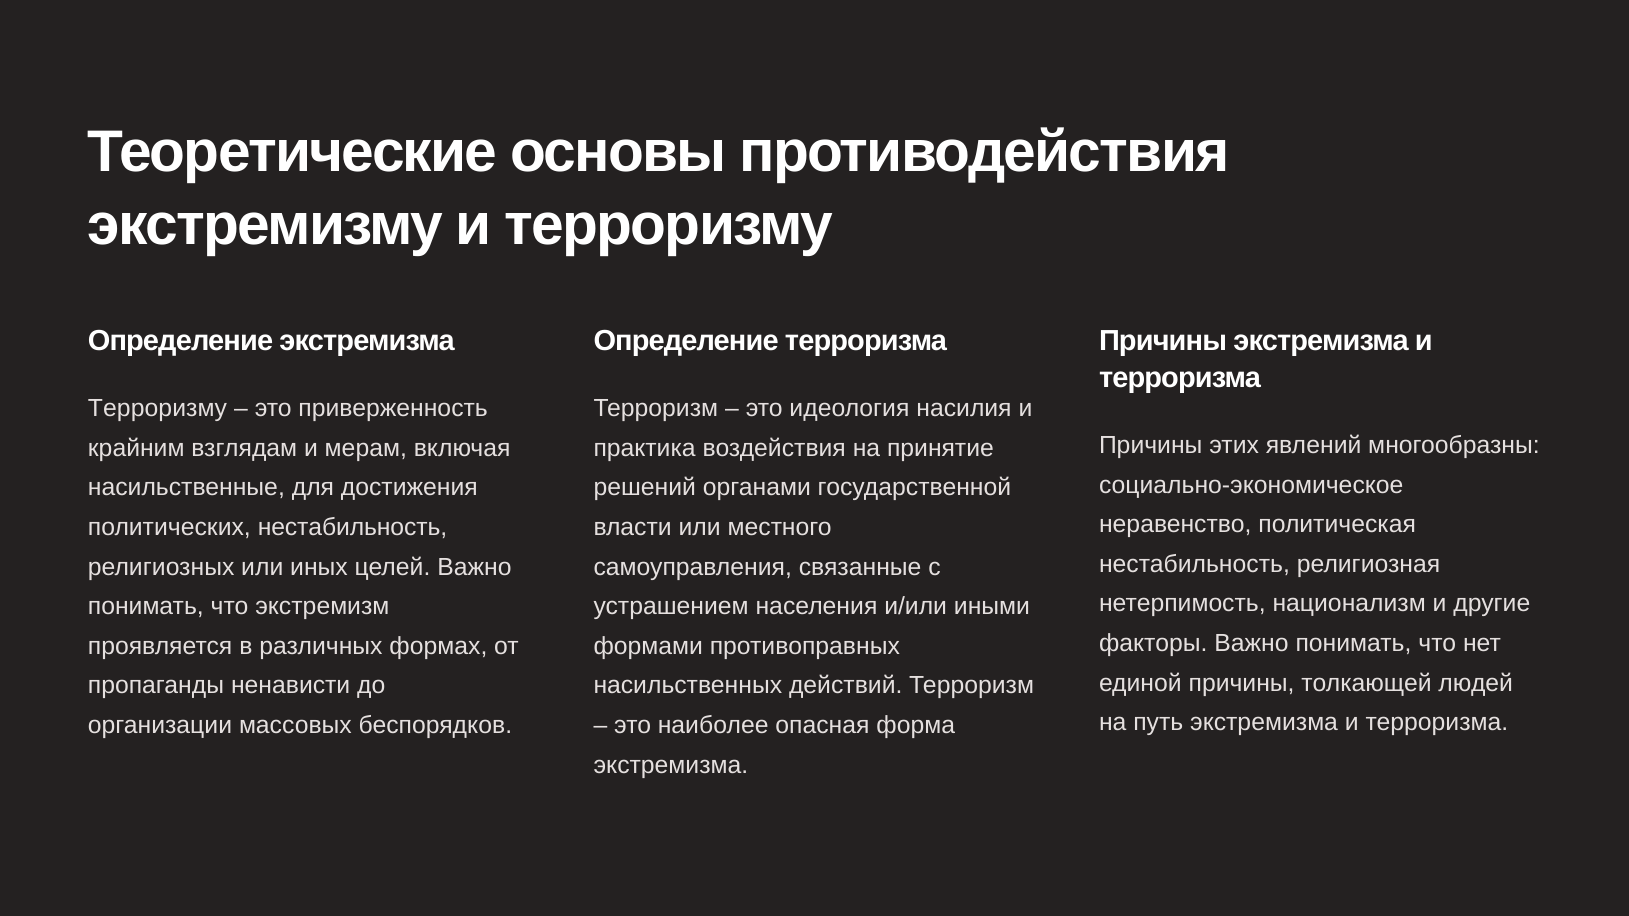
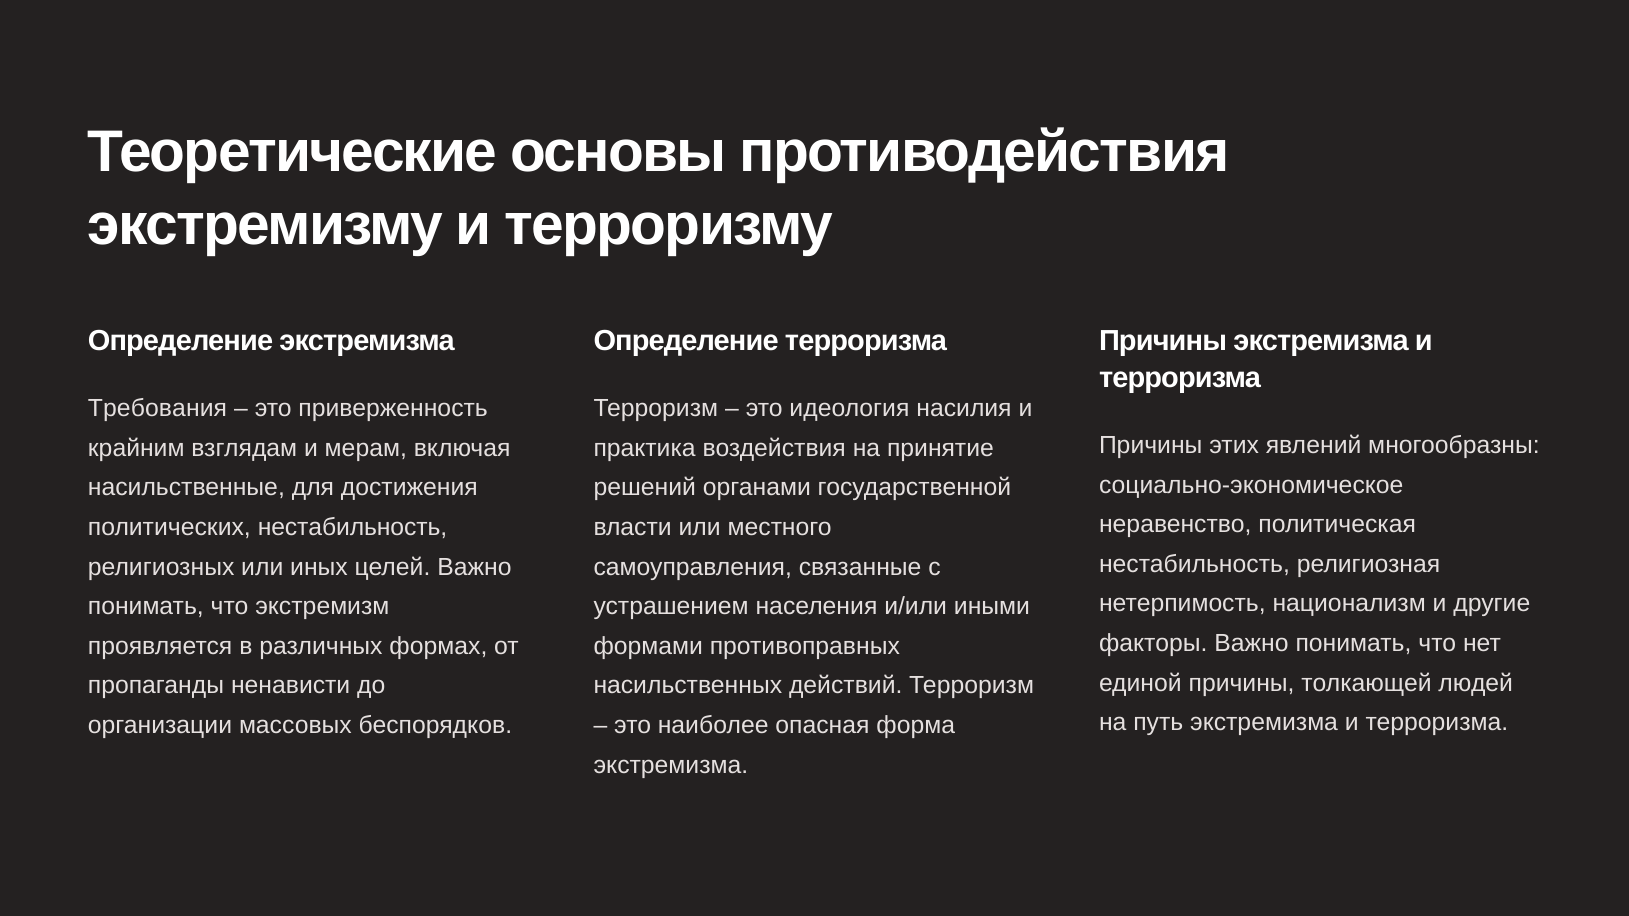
Терроризму at (158, 409): Терроризму -> Требования
